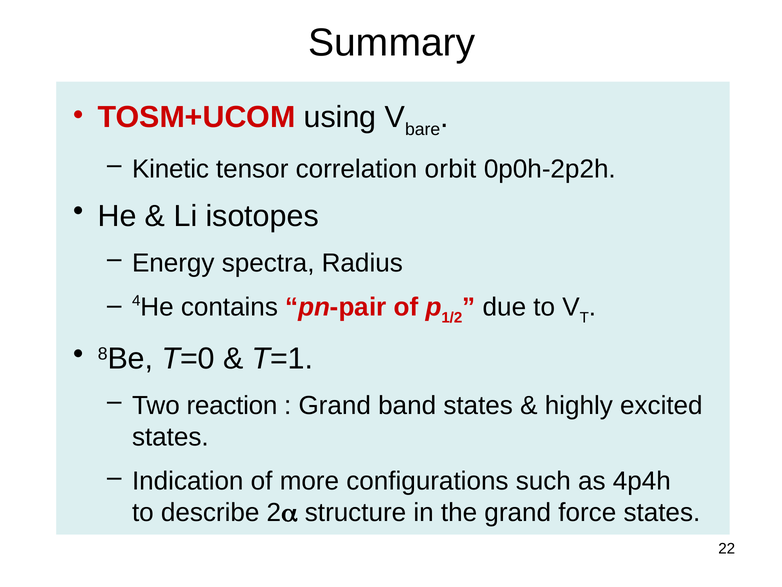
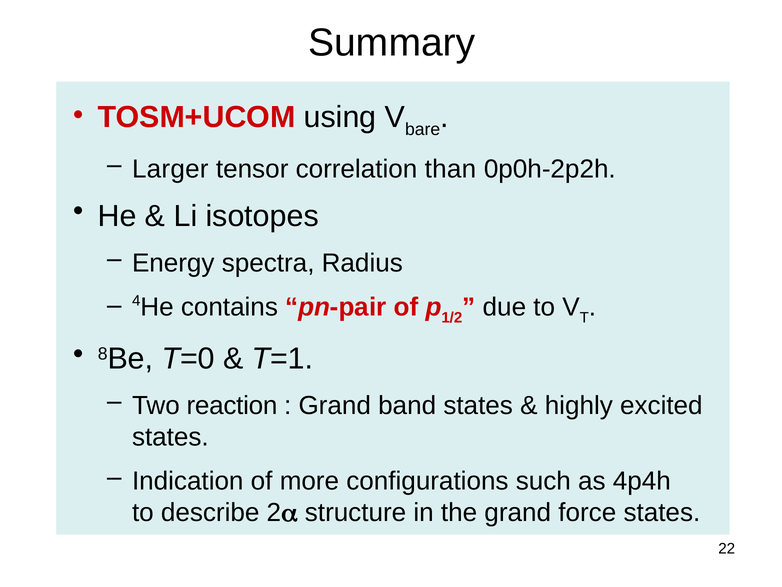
Kinetic: Kinetic -> Larger
orbit: orbit -> than
